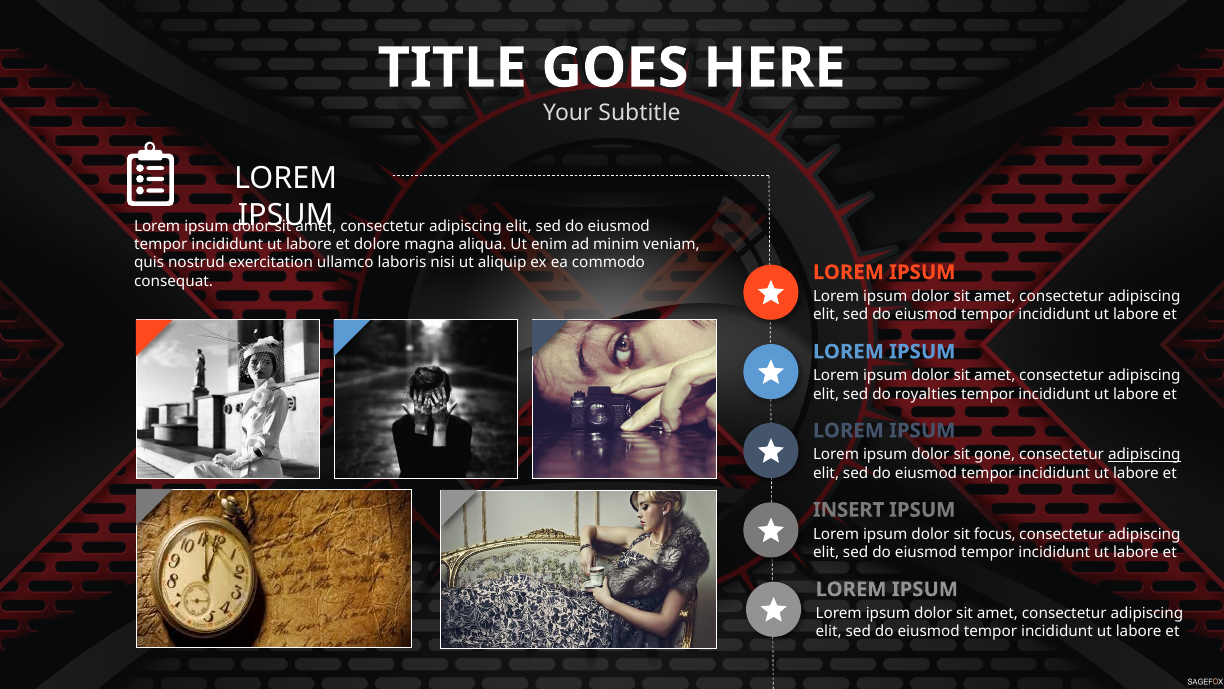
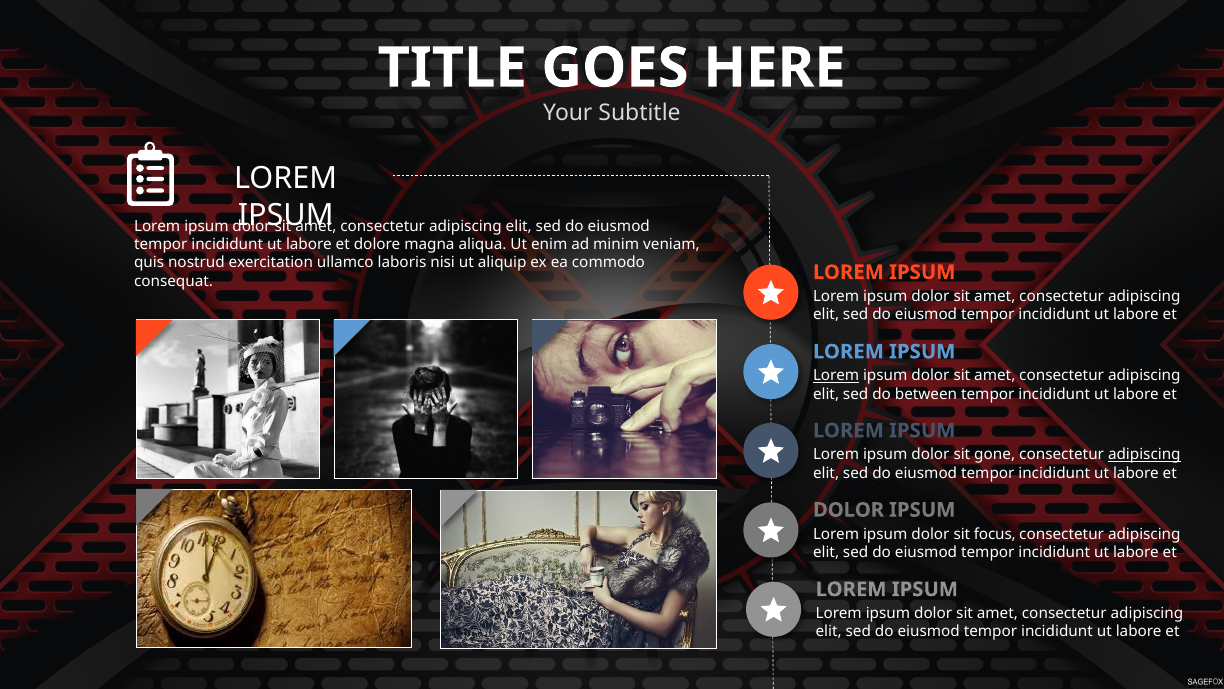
Lorem at (836, 376) underline: none -> present
royalties: royalties -> between
INSERT at (849, 510): INSERT -> DOLOR
